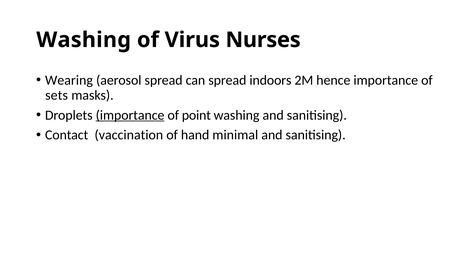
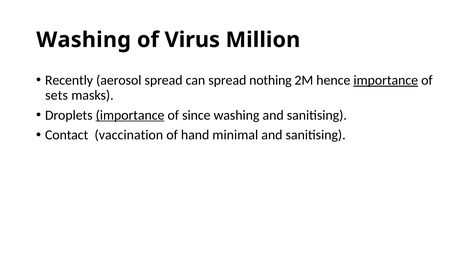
Nurses: Nurses -> Million
Wearing: Wearing -> Recently
indoors: indoors -> nothing
importance at (386, 80) underline: none -> present
point: point -> since
